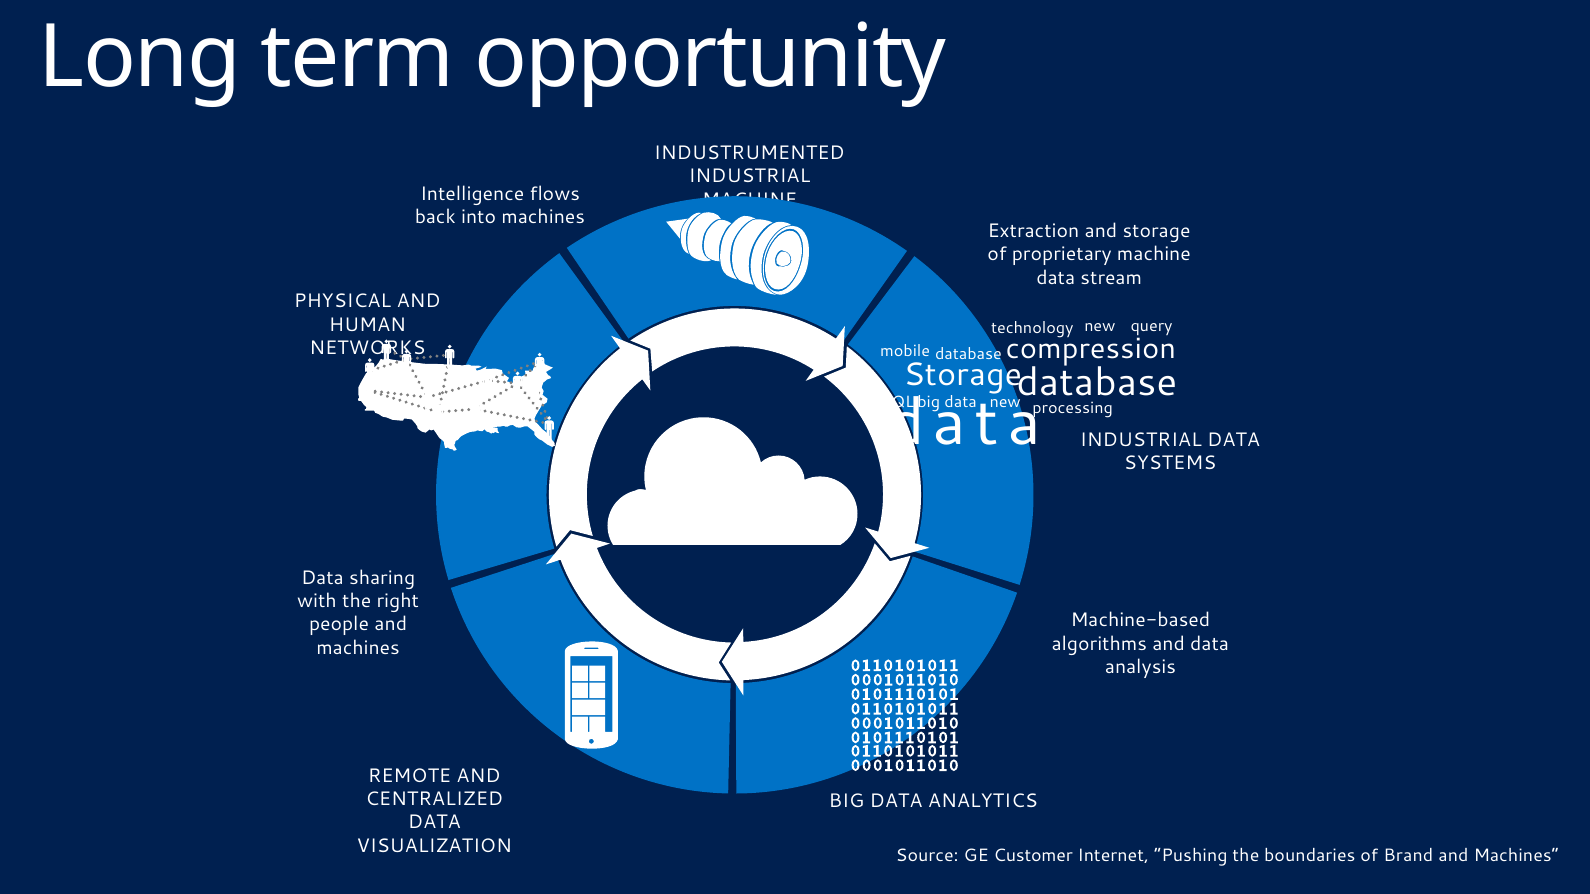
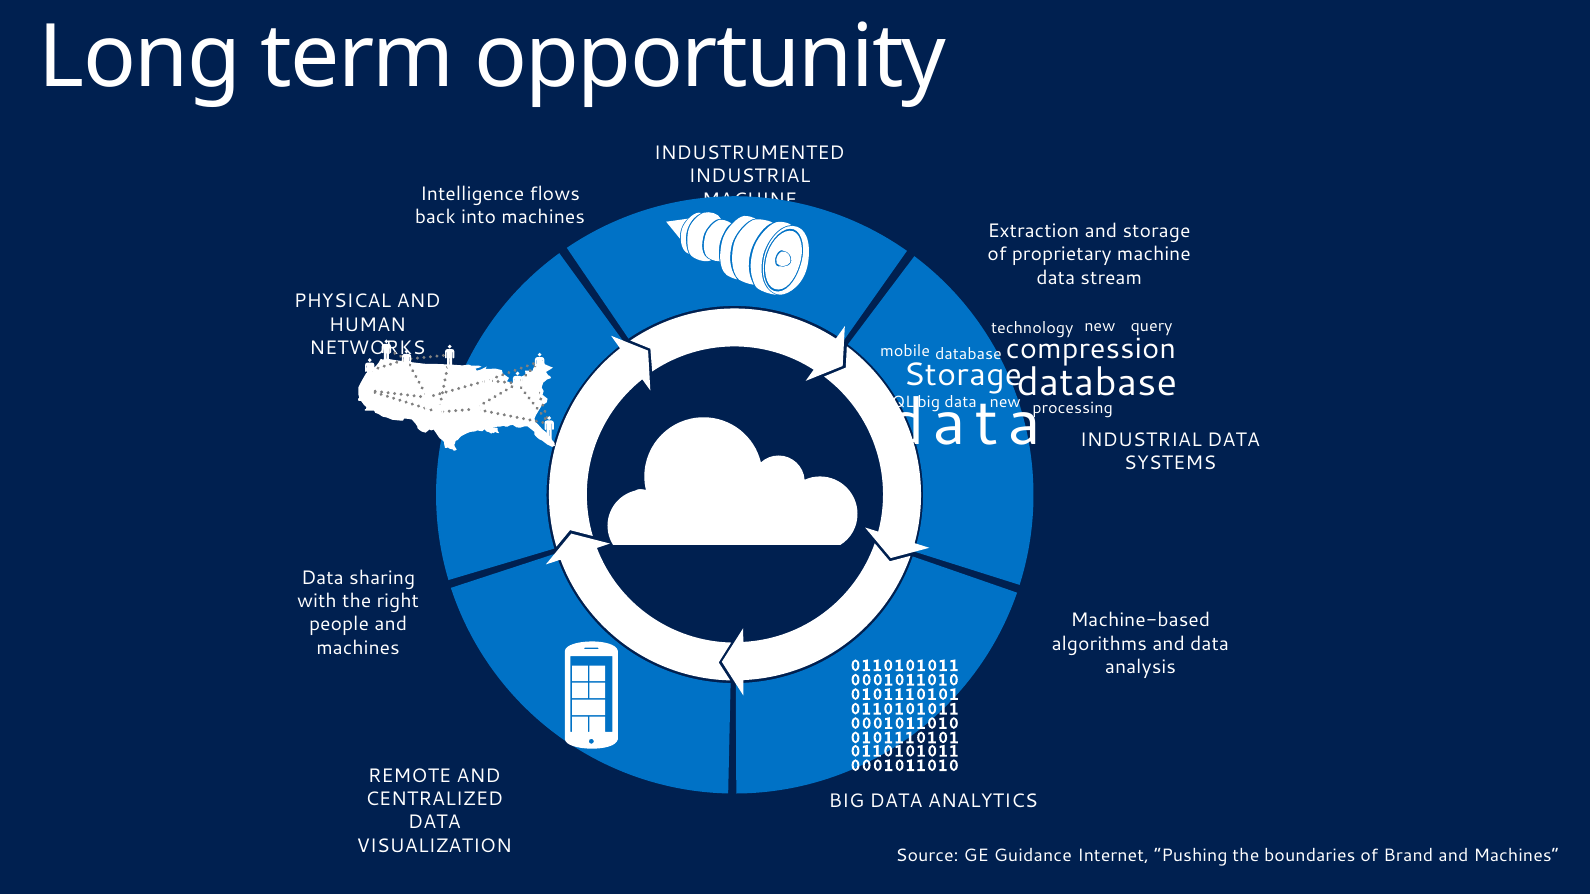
Customer: Customer -> Guidance
